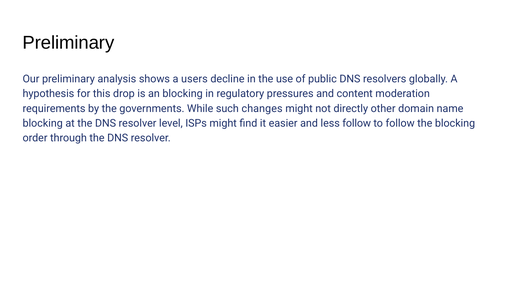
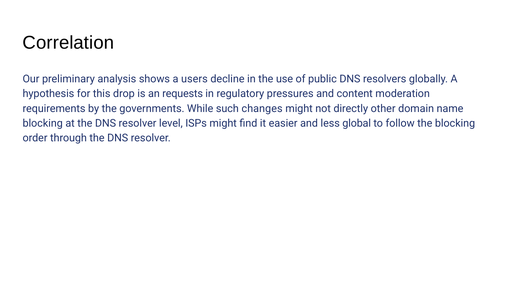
Preliminary at (68, 43): Preliminary -> Correlation
an blocking: blocking -> requests
less follow: follow -> global
